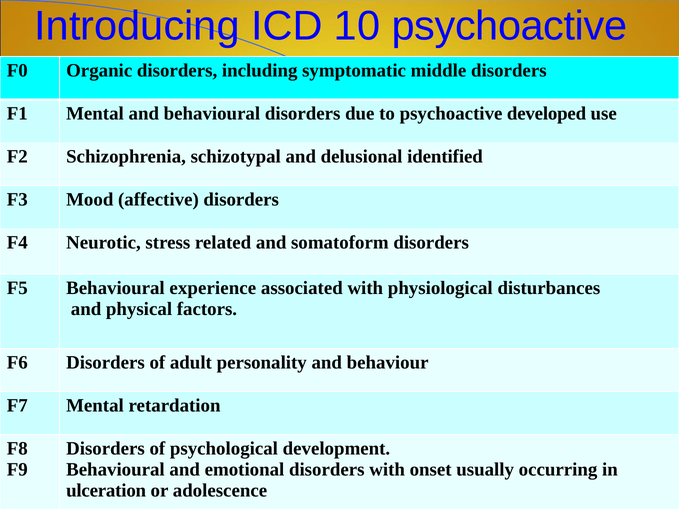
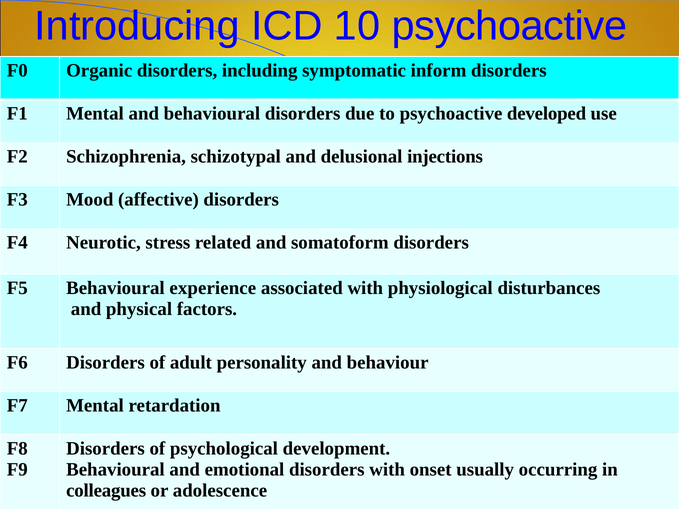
middle: middle -> inform
identified: identified -> injections
ulceration: ulceration -> colleagues
